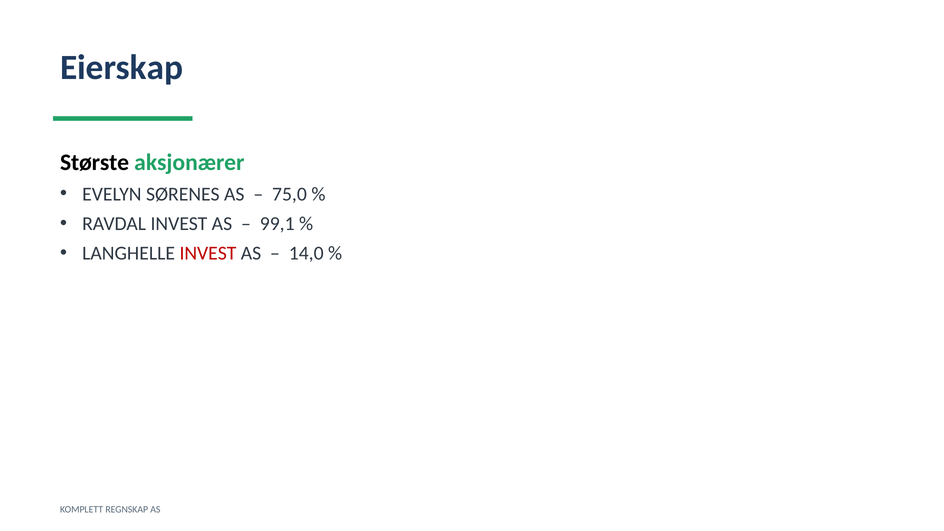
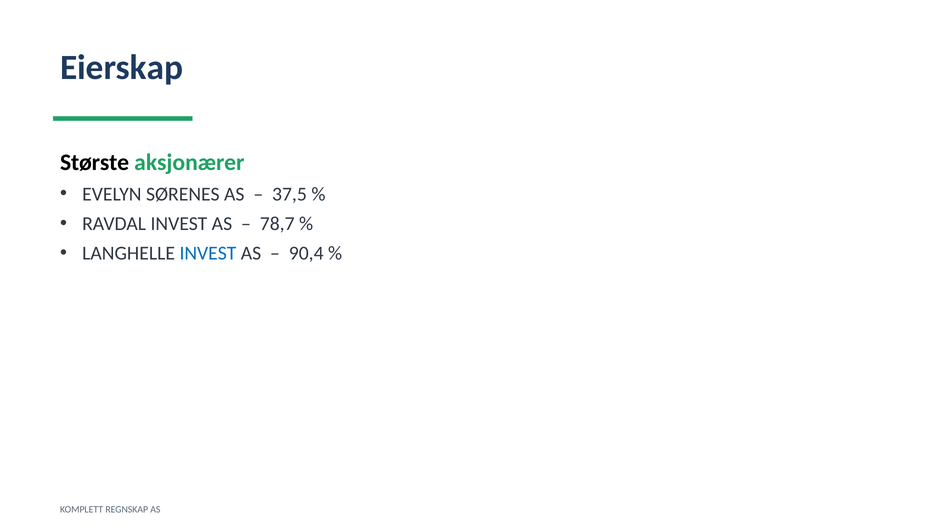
75,0: 75,0 -> 37,5
99,1: 99,1 -> 78,7
INVEST at (208, 253) colour: red -> blue
14,0: 14,0 -> 90,4
